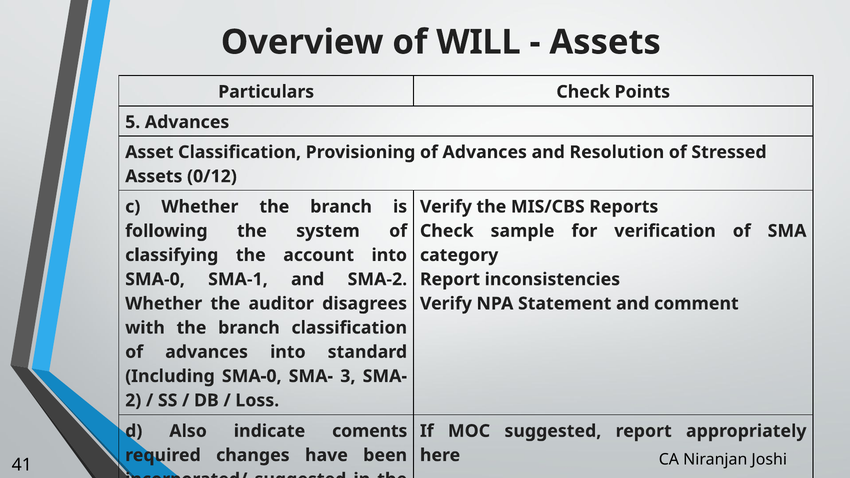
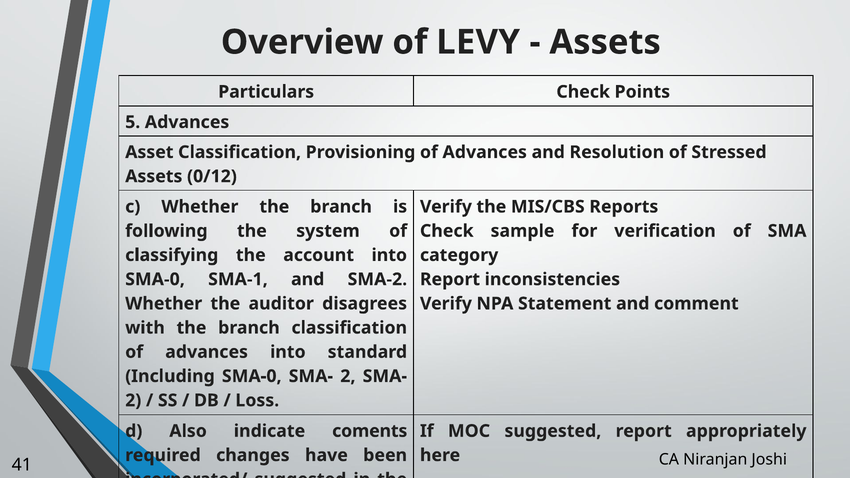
WILL: WILL -> LEVY
SMA-0 SMA- 3: 3 -> 2
